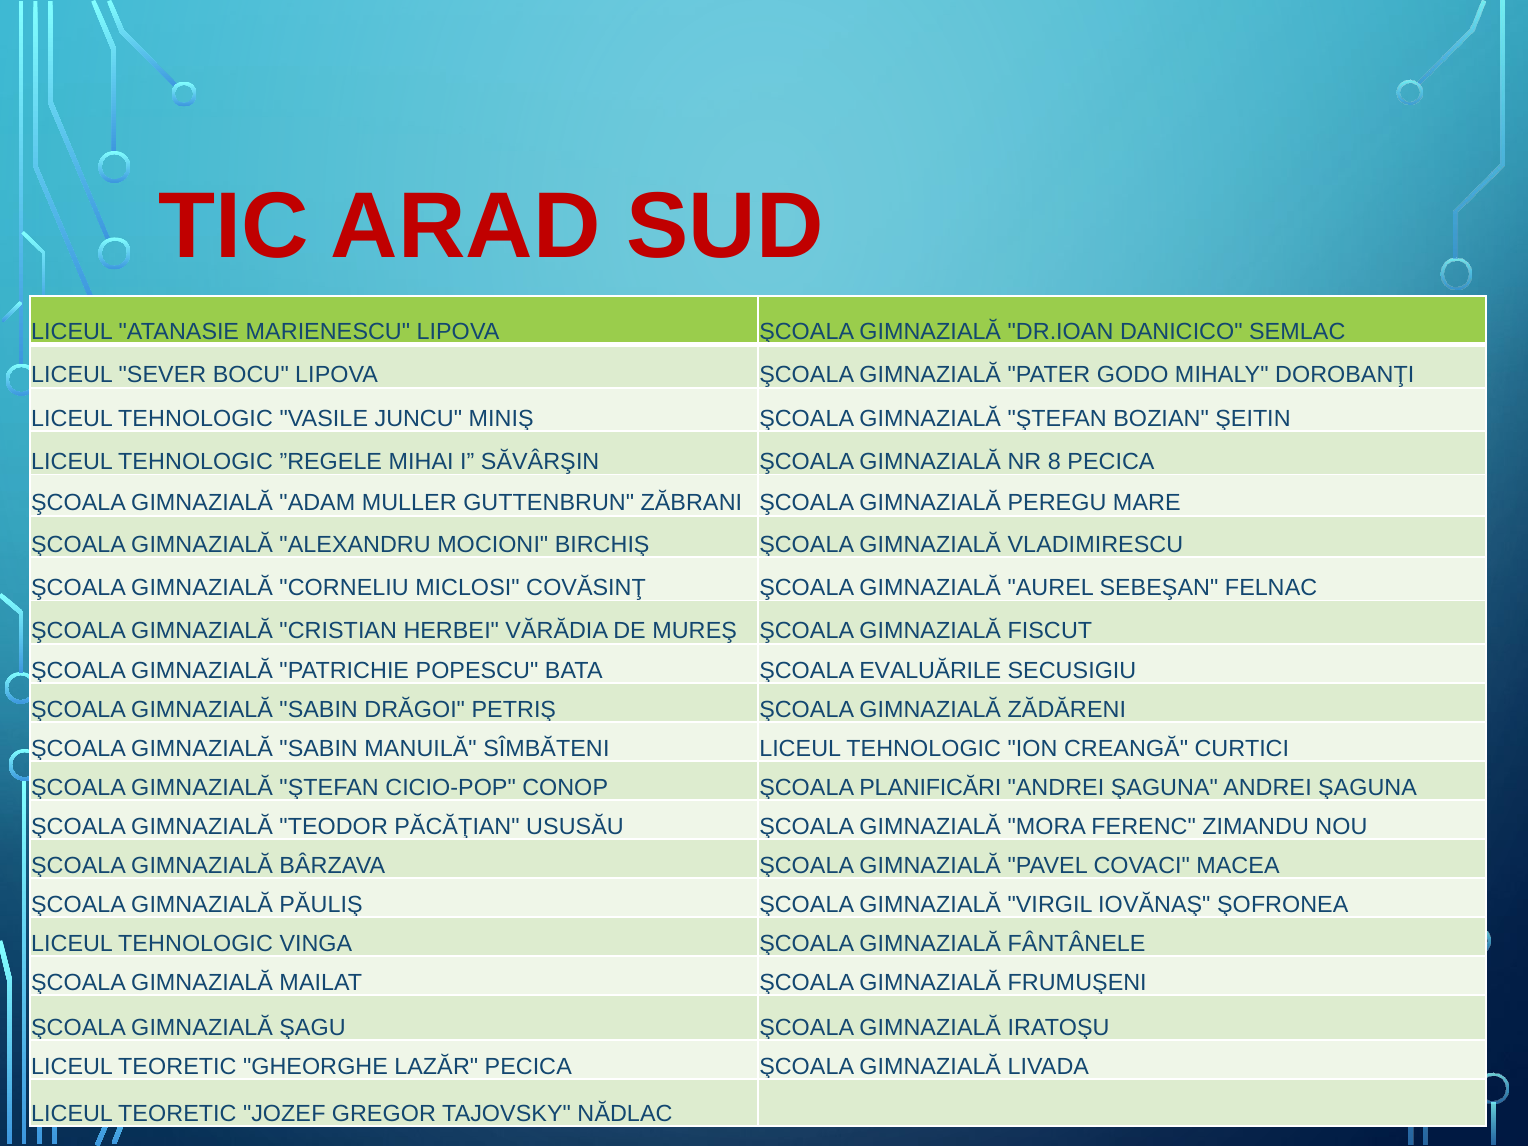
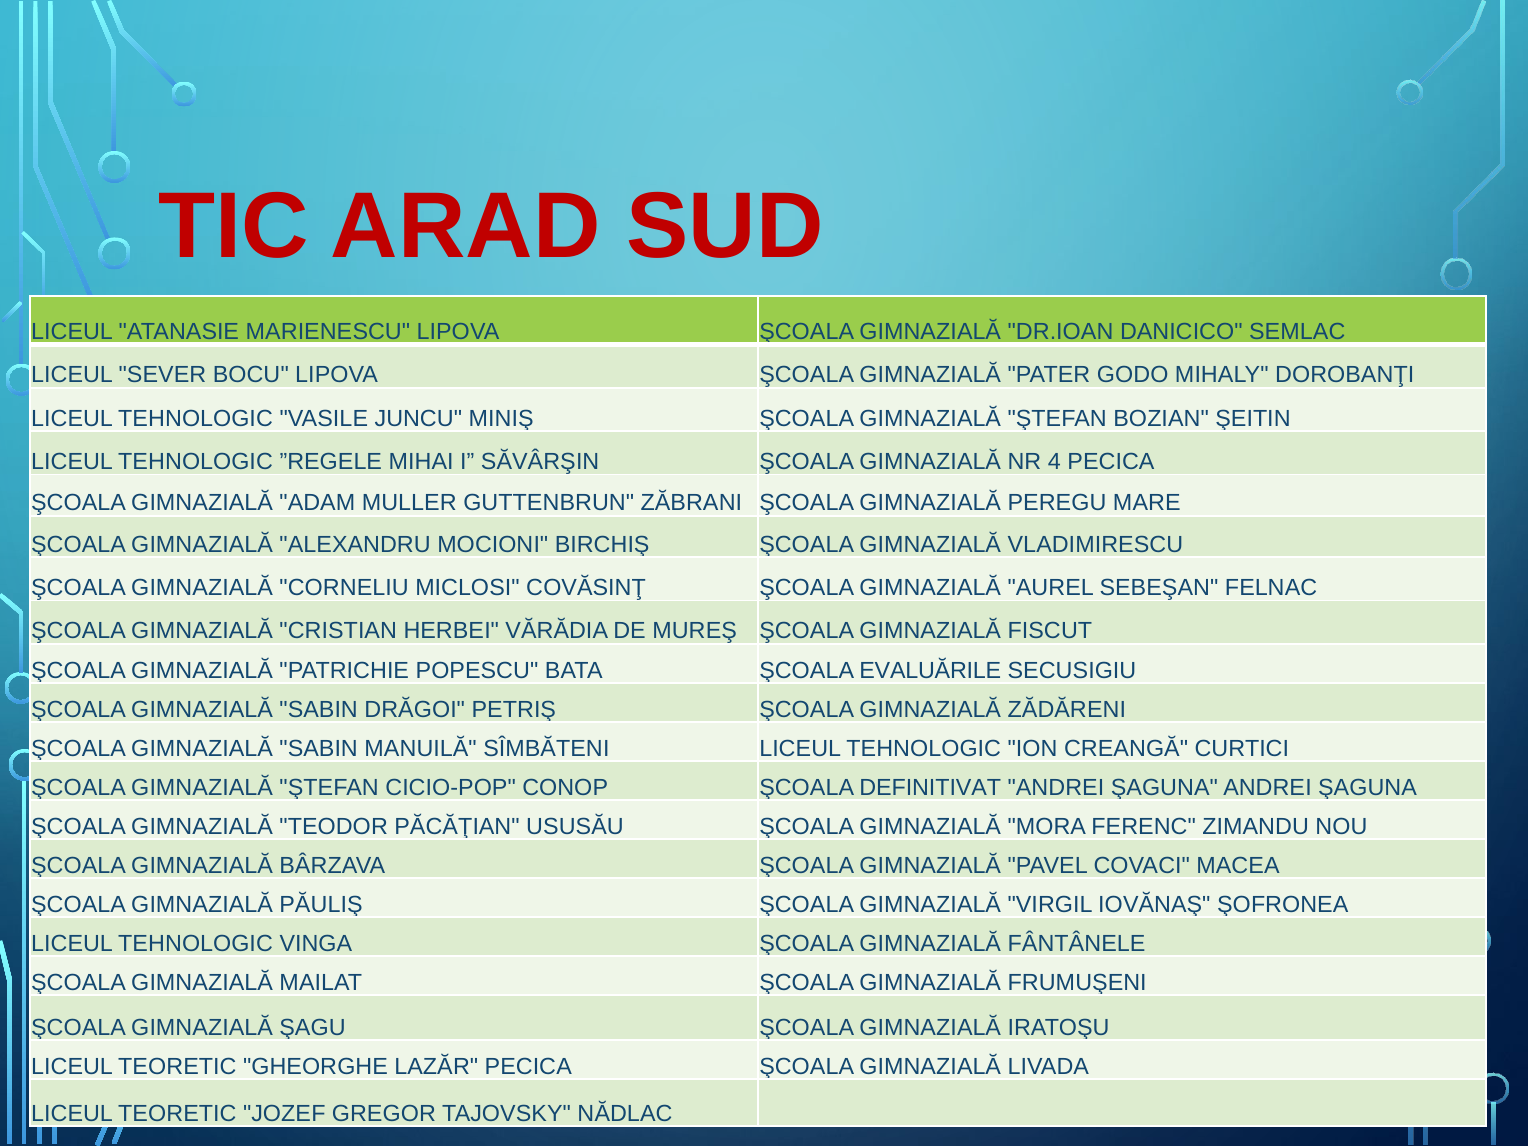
8: 8 -> 4
PLANIFICĂRI: PLANIFICĂRI -> DEFINITIVAT
